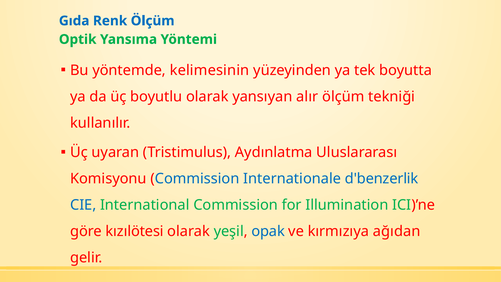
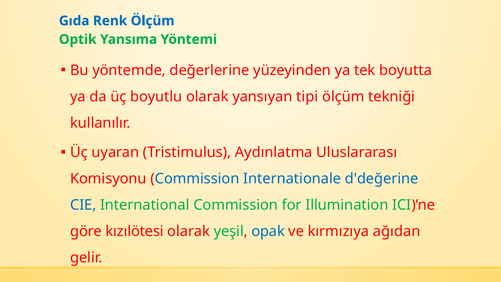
kelimesinin: kelimesinin -> değerlerine
alır: alır -> tipi
d'benzerlik: d'benzerlik -> d'değerine
